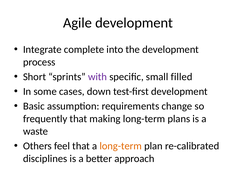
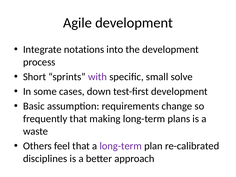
complete: complete -> notations
filled: filled -> solve
long-term at (121, 146) colour: orange -> purple
